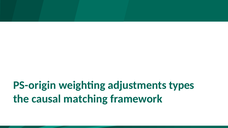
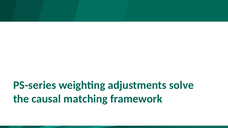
PS-origin: PS-origin -> PS-series
types: types -> solve
